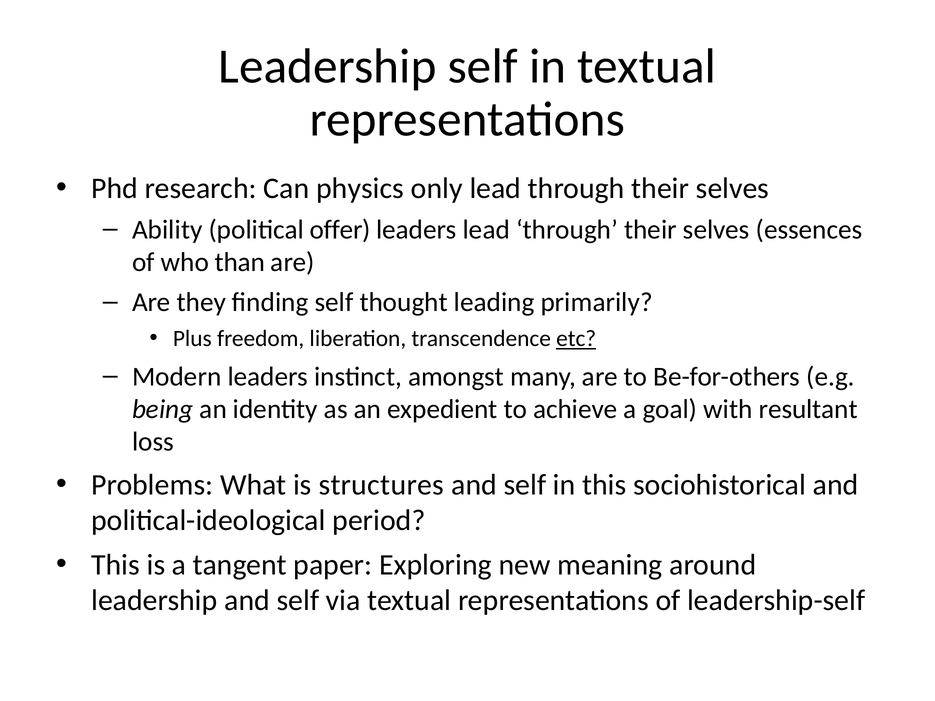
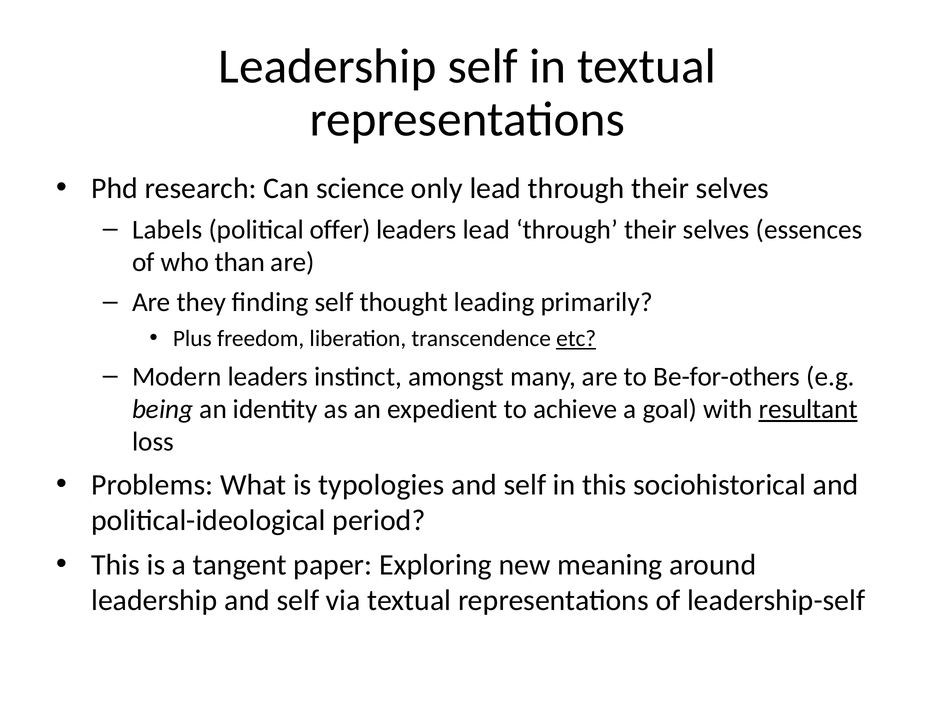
physics: physics -> science
Ability: Ability -> Labels
resultant underline: none -> present
structures: structures -> typologies
